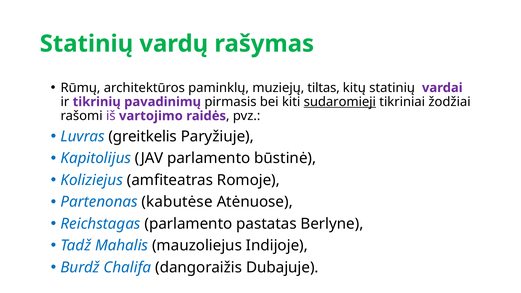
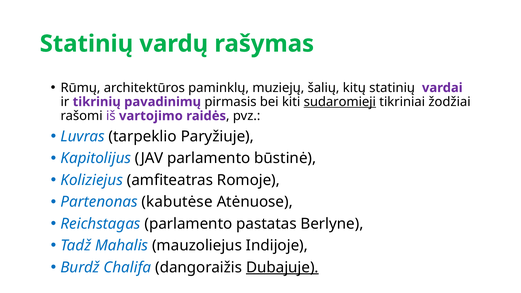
tiltas: tiltas -> šalių
greitkelis: greitkelis -> tarpeklio
Dubajuje underline: none -> present
